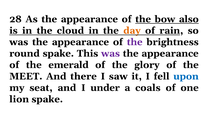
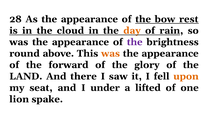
also: also -> rest
round spake: spake -> above
was at (110, 53) colour: purple -> orange
emerald: emerald -> forward
MEET: MEET -> LAND
upon colour: blue -> orange
coals: coals -> lifted
